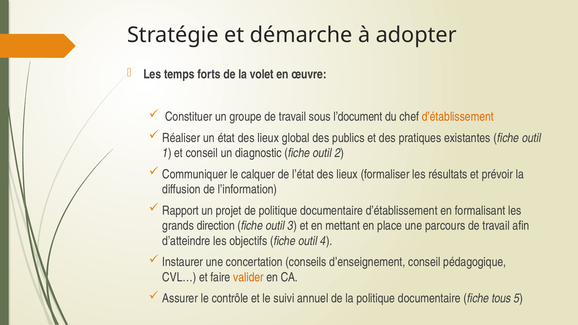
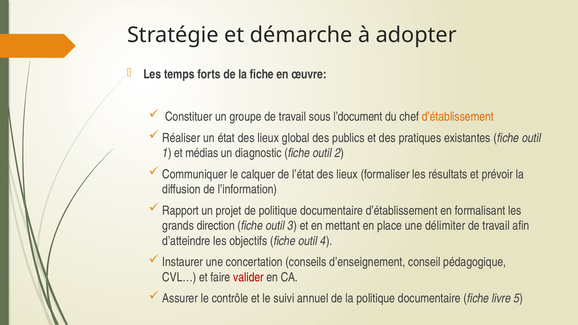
la volet: volet -> fiche
et conseil: conseil -> médias
parcours: parcours -> délimiter
valider colour: orange -> red
tous: tous -> livre
